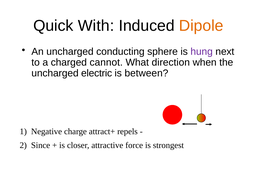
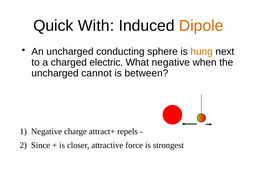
hung colour: purple -> orange
cannot: cannot -> electric
What direction: direction -> negative
electric: electric -> cannot
